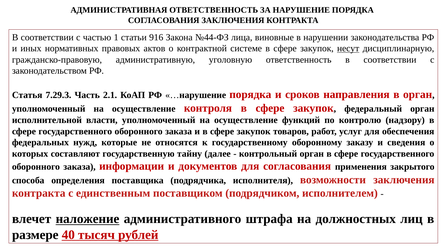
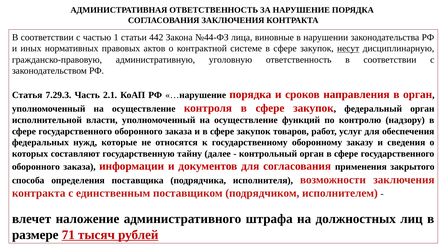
916: 916 -> 442
наложение underline: present -> none
40: 40 -> 71
